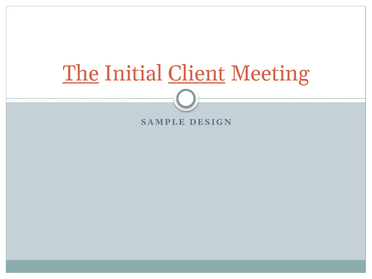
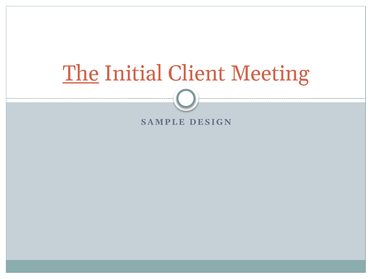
Client underline: present -> none
